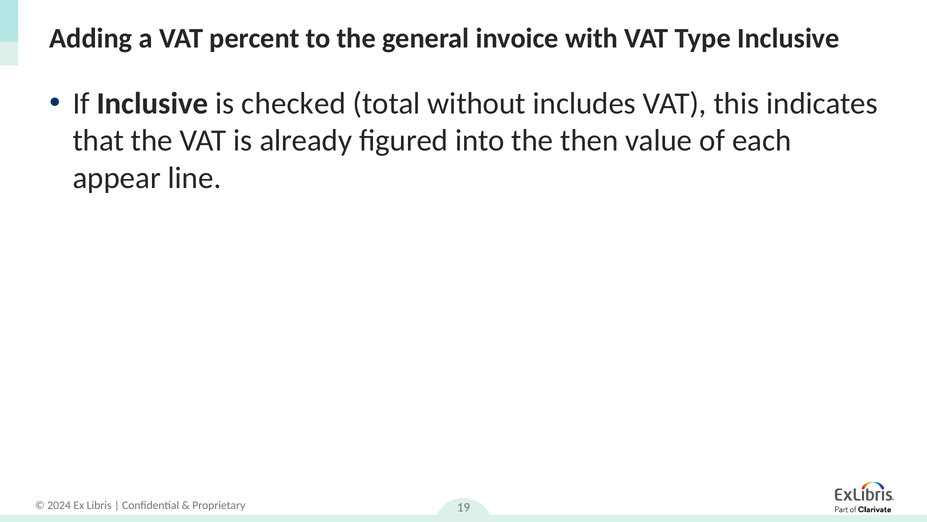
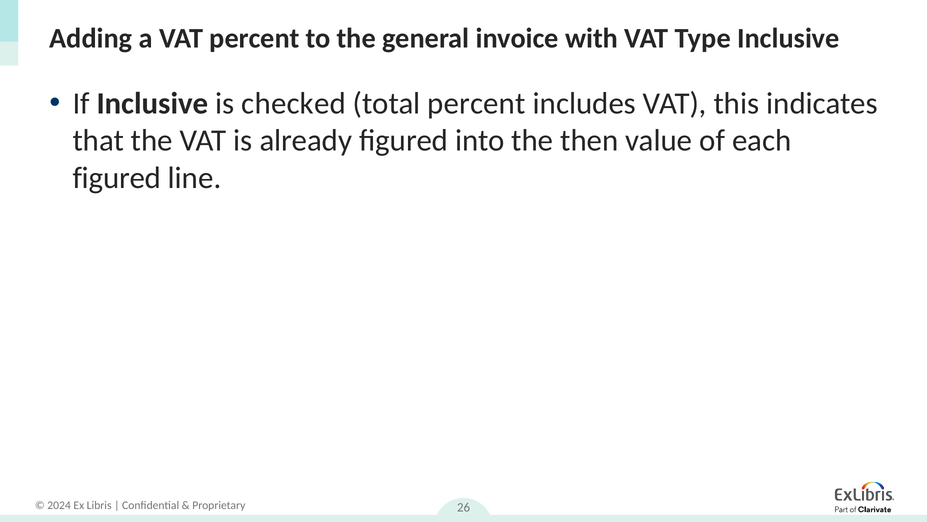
total without: without -> percent
appear at (117, 178): appear -> figured
19: 19 -> 26
